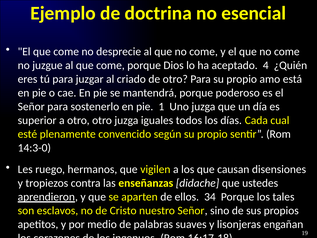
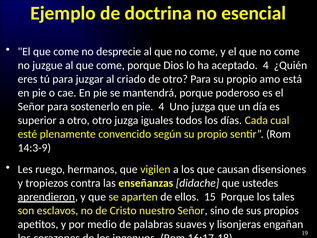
pie 1: 1 -> 4
14:3-0: 14:3-0 -> 14:3-9
34: 34 -> 15
